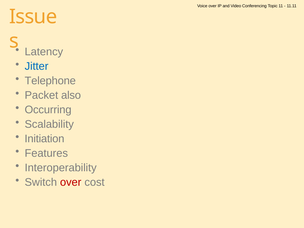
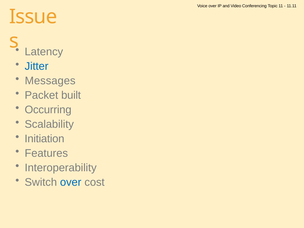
Telephone: Telephone -> Messages
also: also -> built
over at (71, 182) colour: red -> blue
